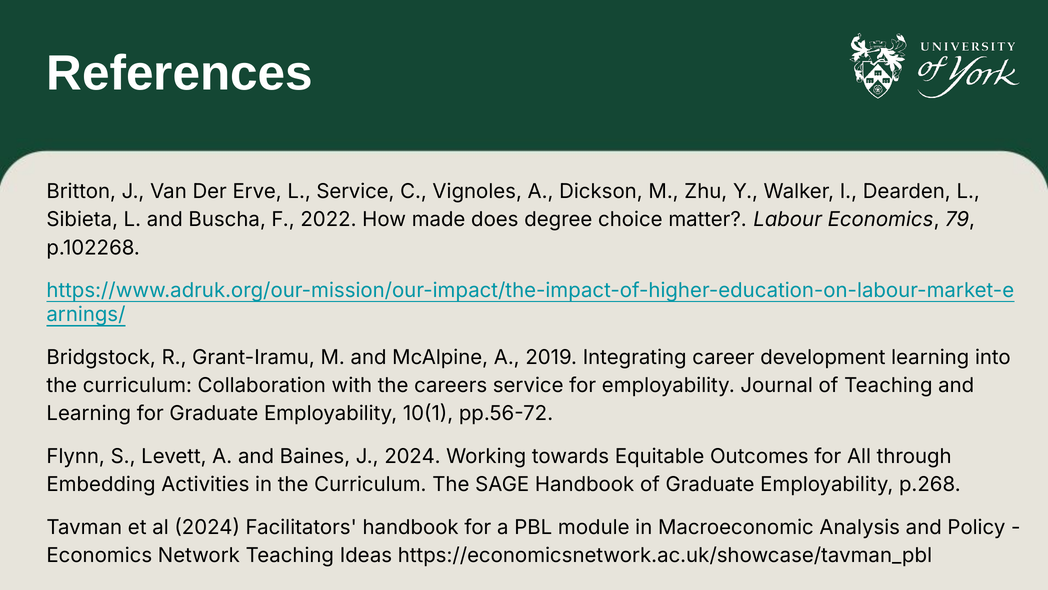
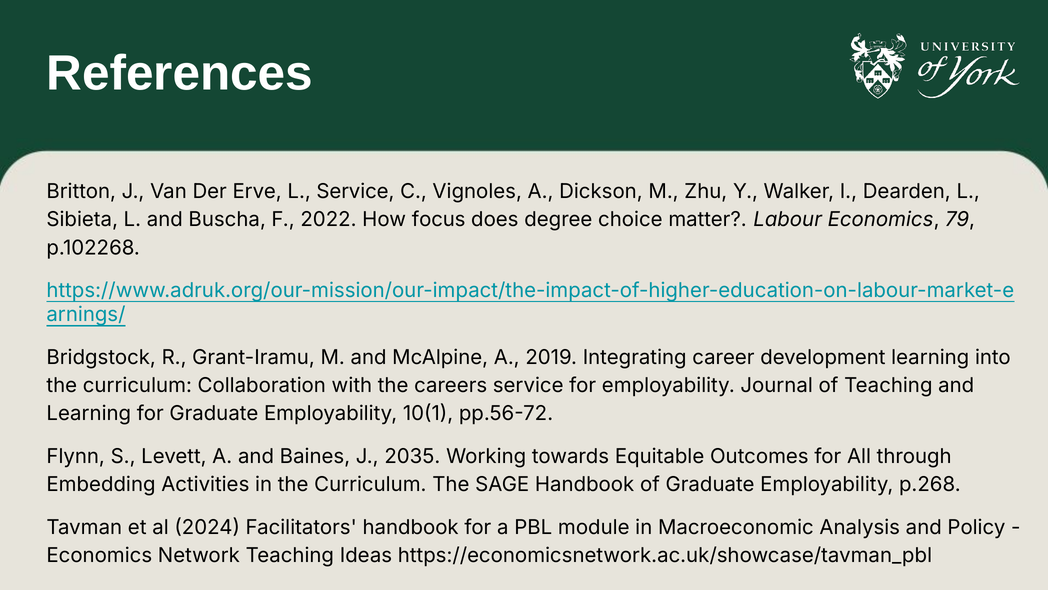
made: made -> focus
J 2024: 2024 -> 2035
